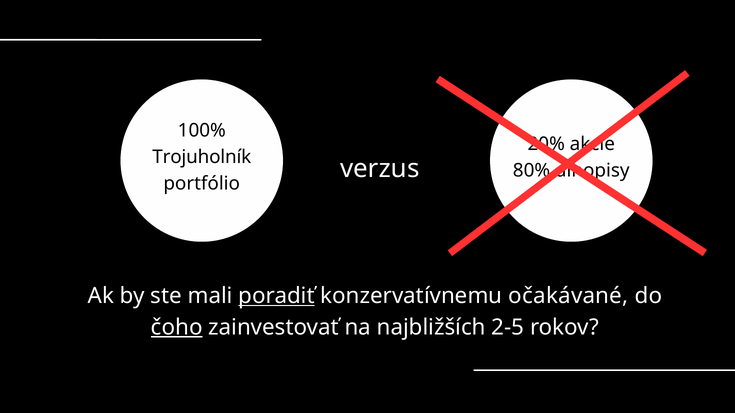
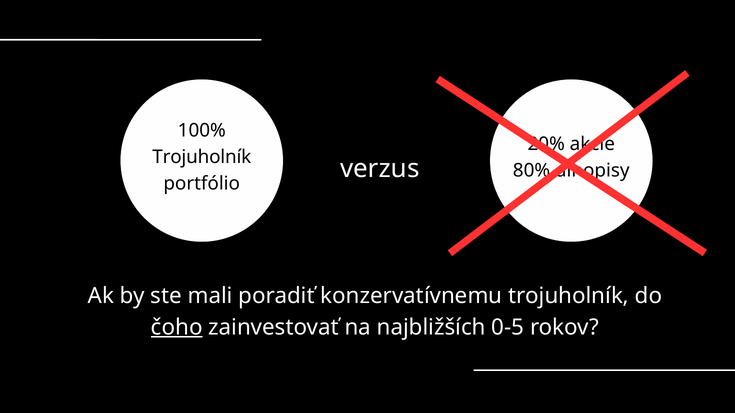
poradiť underline: present -> none
konzervatívnemu očakávané: očakávané -> trojuholník
2-5: 2-5 -> 0-5
